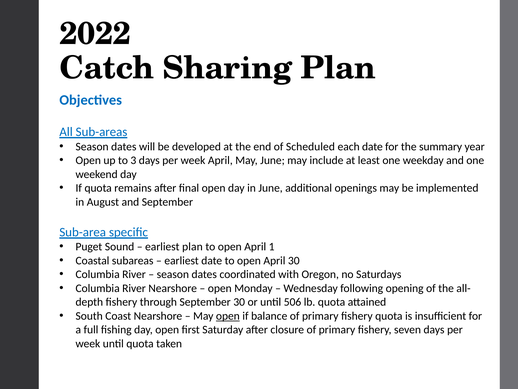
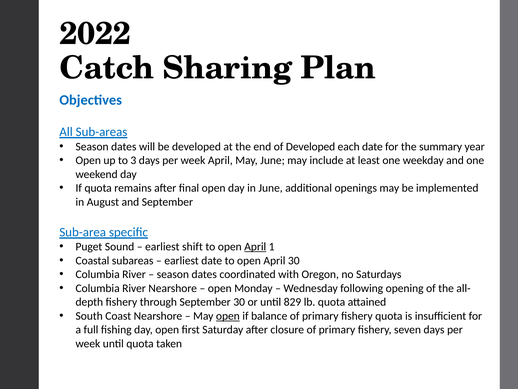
of Scheduled: Scheduled -> Developed
earliest plan: plan -> shift
April at (255, 247) underline: none -> present
506: 506 -> 829
